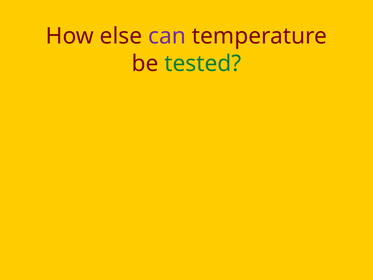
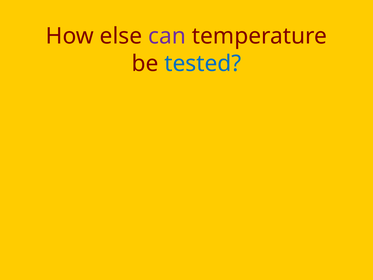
tested colour: green -> blue
